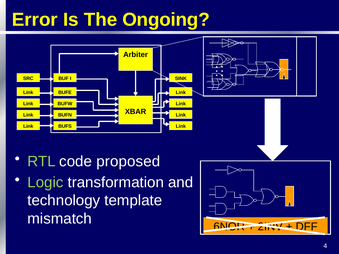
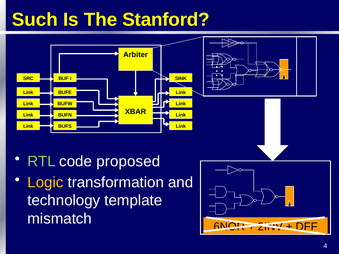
Error: Error -> Such
Ongoing: Ongoing -> Stanford
Logic colour: light green -> yellow
